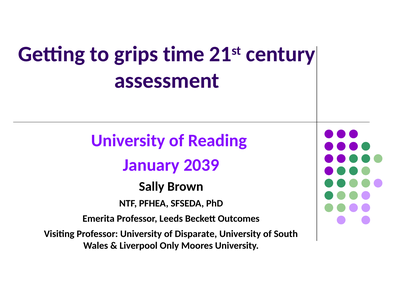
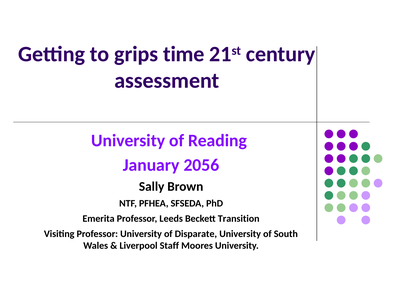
2039: 2039 -> 2056
Outcomes: Outcomes -> Transition
Only: Only -> Staff
